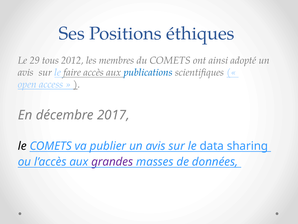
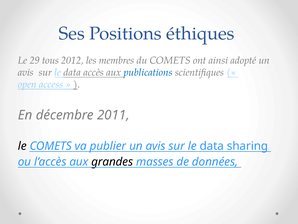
faire at (72, 72): faire -> data
2017: 2017 -> 2011
grandes colour: purple -> black
